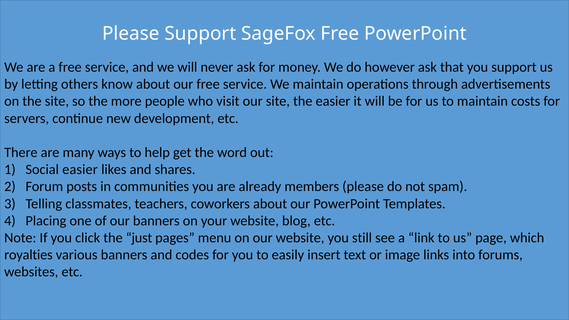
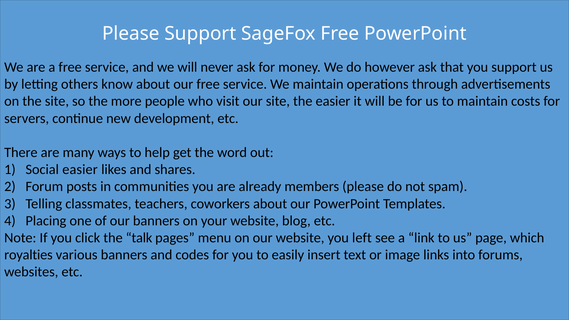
just: just -> talk
still: still -> left
